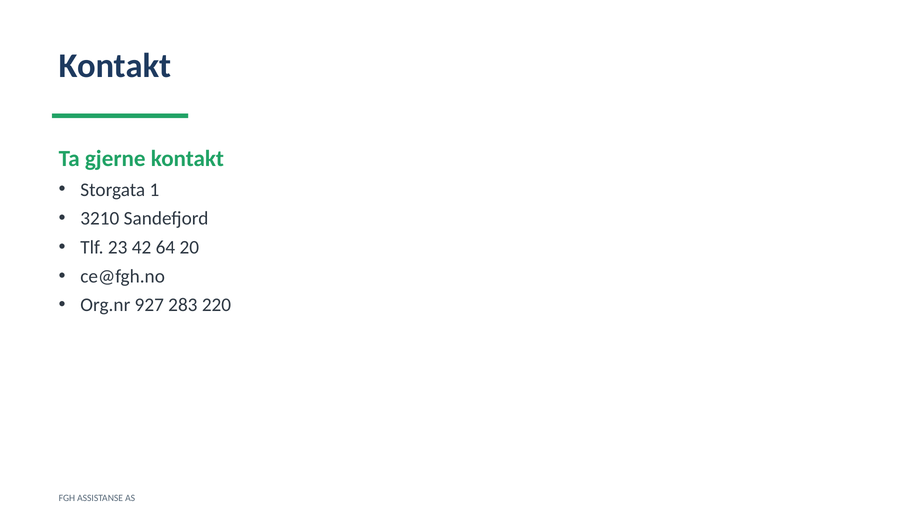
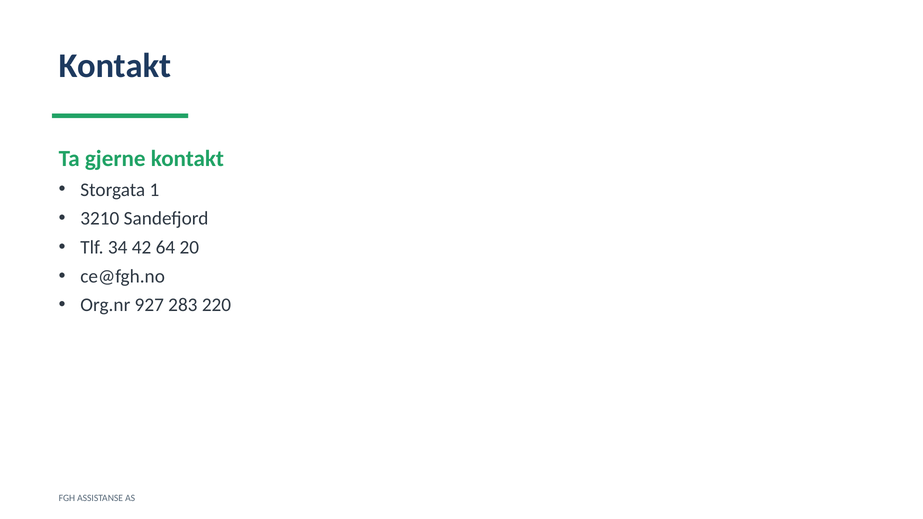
23: 23 -> 34
